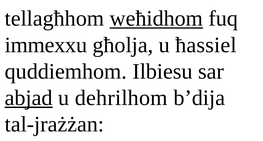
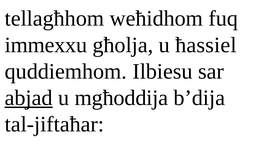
weħidhom underline: present -> none
dehrilhom: dehrilhom -> mgħoddija
tal-jrażżan: tal-jrażżan -> tal-jiftaħar
